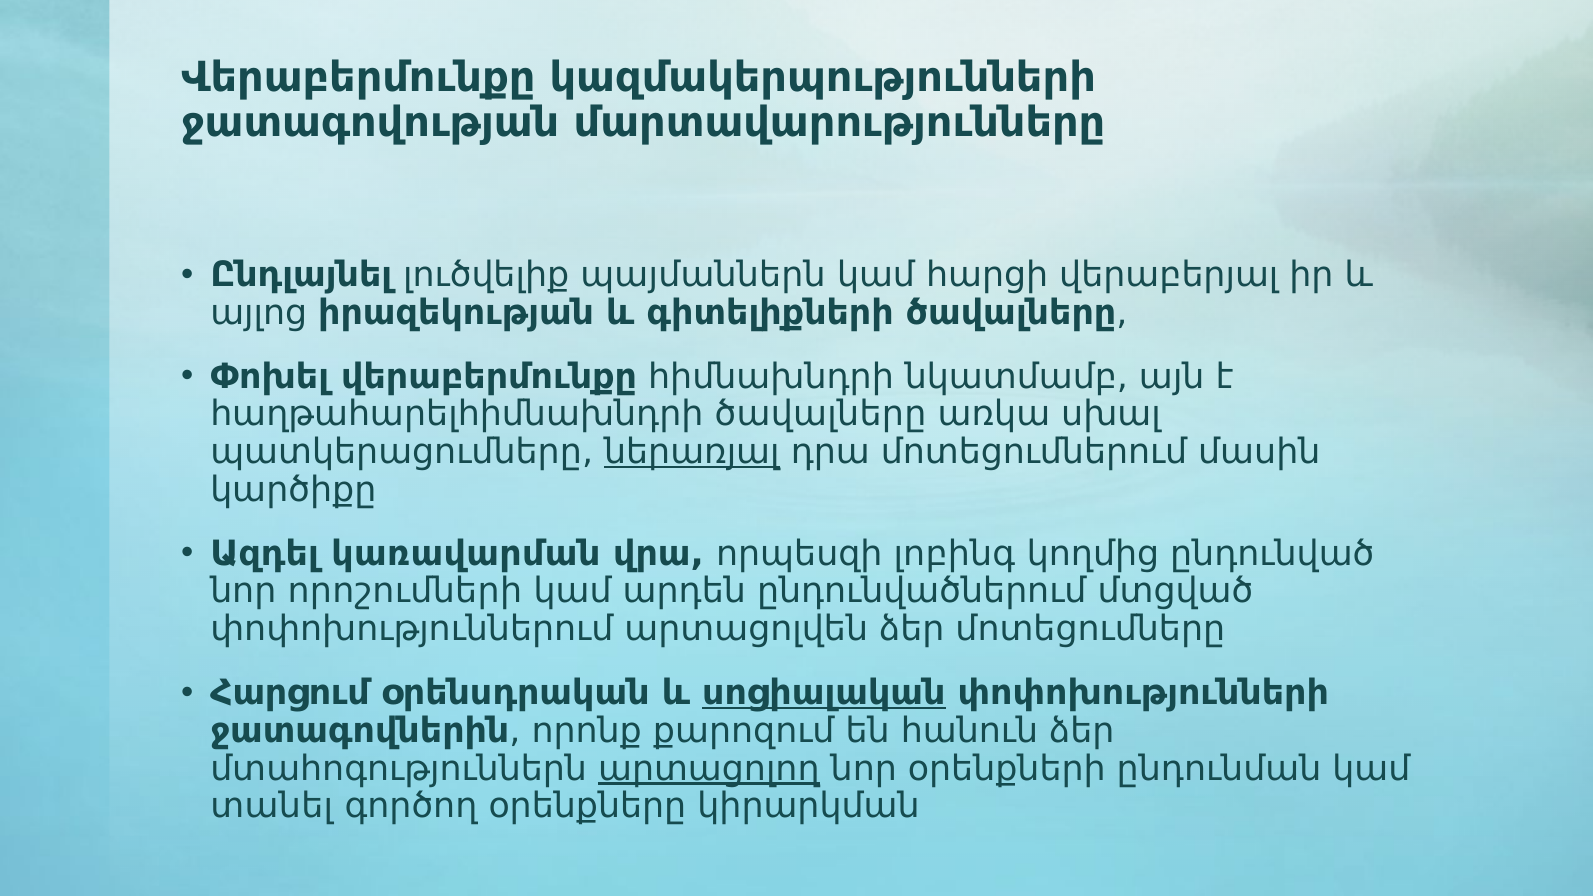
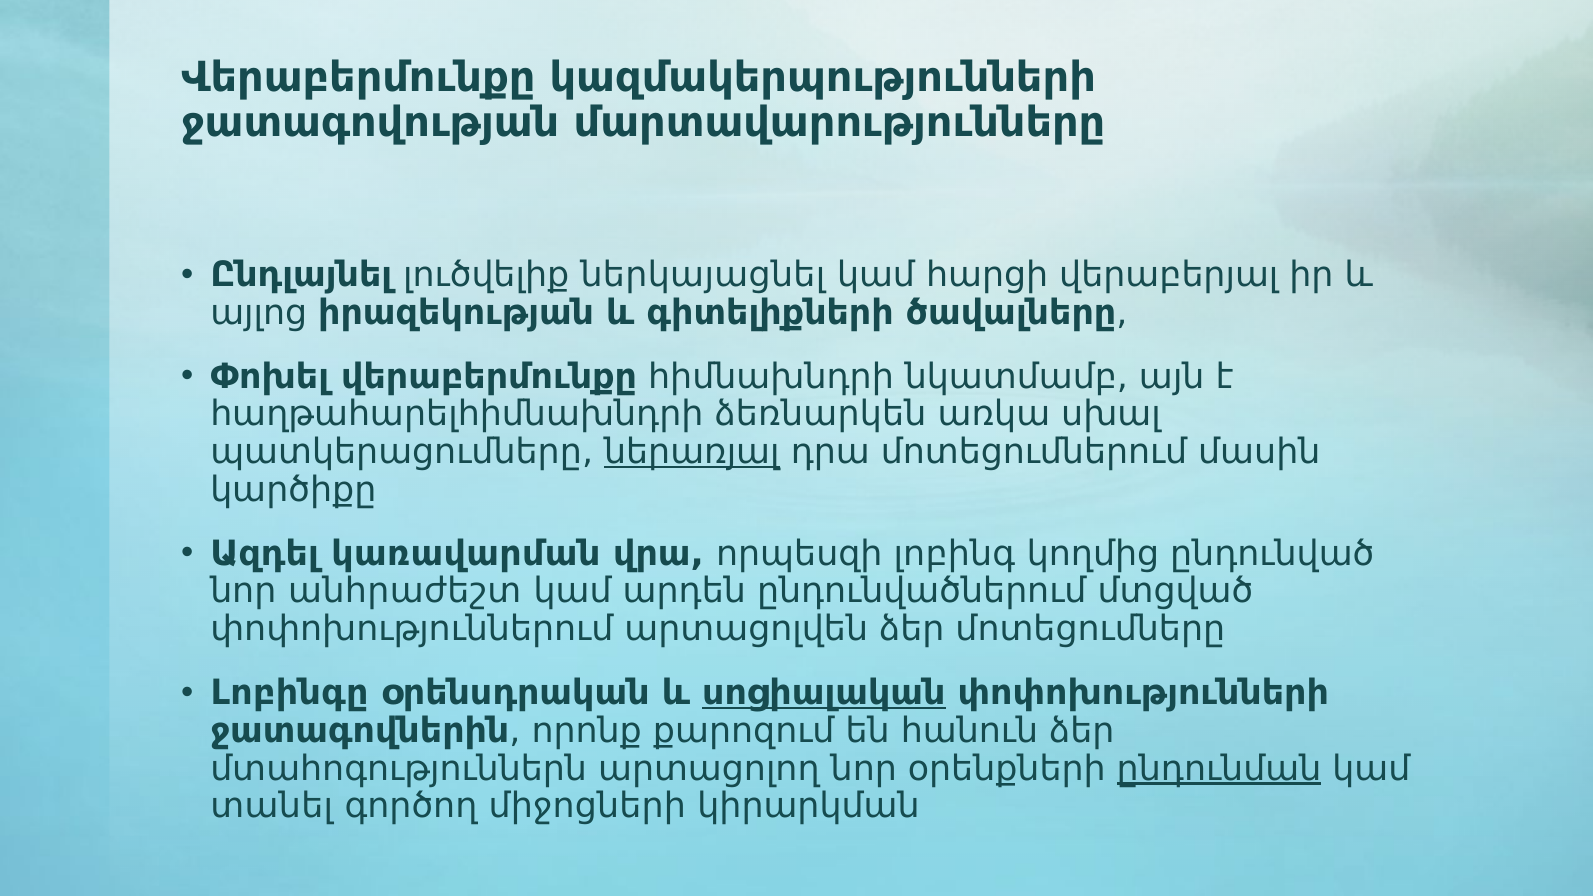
պայմաններն: պայմաններն -> ներկայացնել
հաղթահարելհիմնախնդրի ծավալները: ծավալները -> ձեռնարկեն
որոշումների: որոշումների -> անհրաժեշտ
Հարցում: Հարցում -> Լոբինգը
արտացոլող underline: present -> none
ընդունման underline: none -> present
օրենքները: օրենքները -> միջոցների
